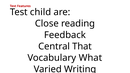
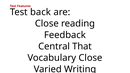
child: child -> back
Vocabulary What: What -> Close
